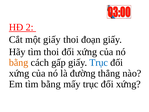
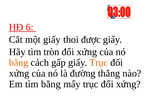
2: 2 -> 6
đoạn: đoạn -> được
tìm thoi: thoi -> tròn
Trục at (99, 62) colour: blue -> orange
